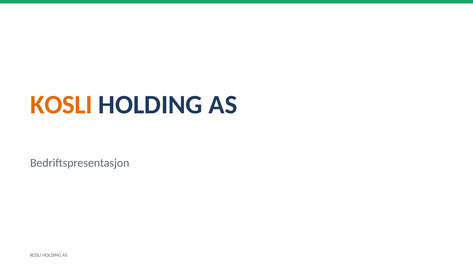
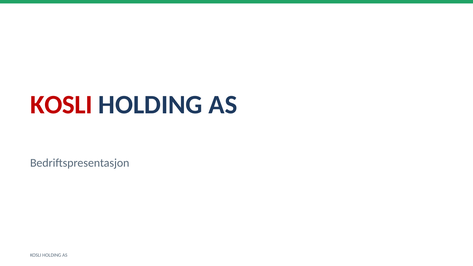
KOSLI at (61, 105) colour: orange -> red
